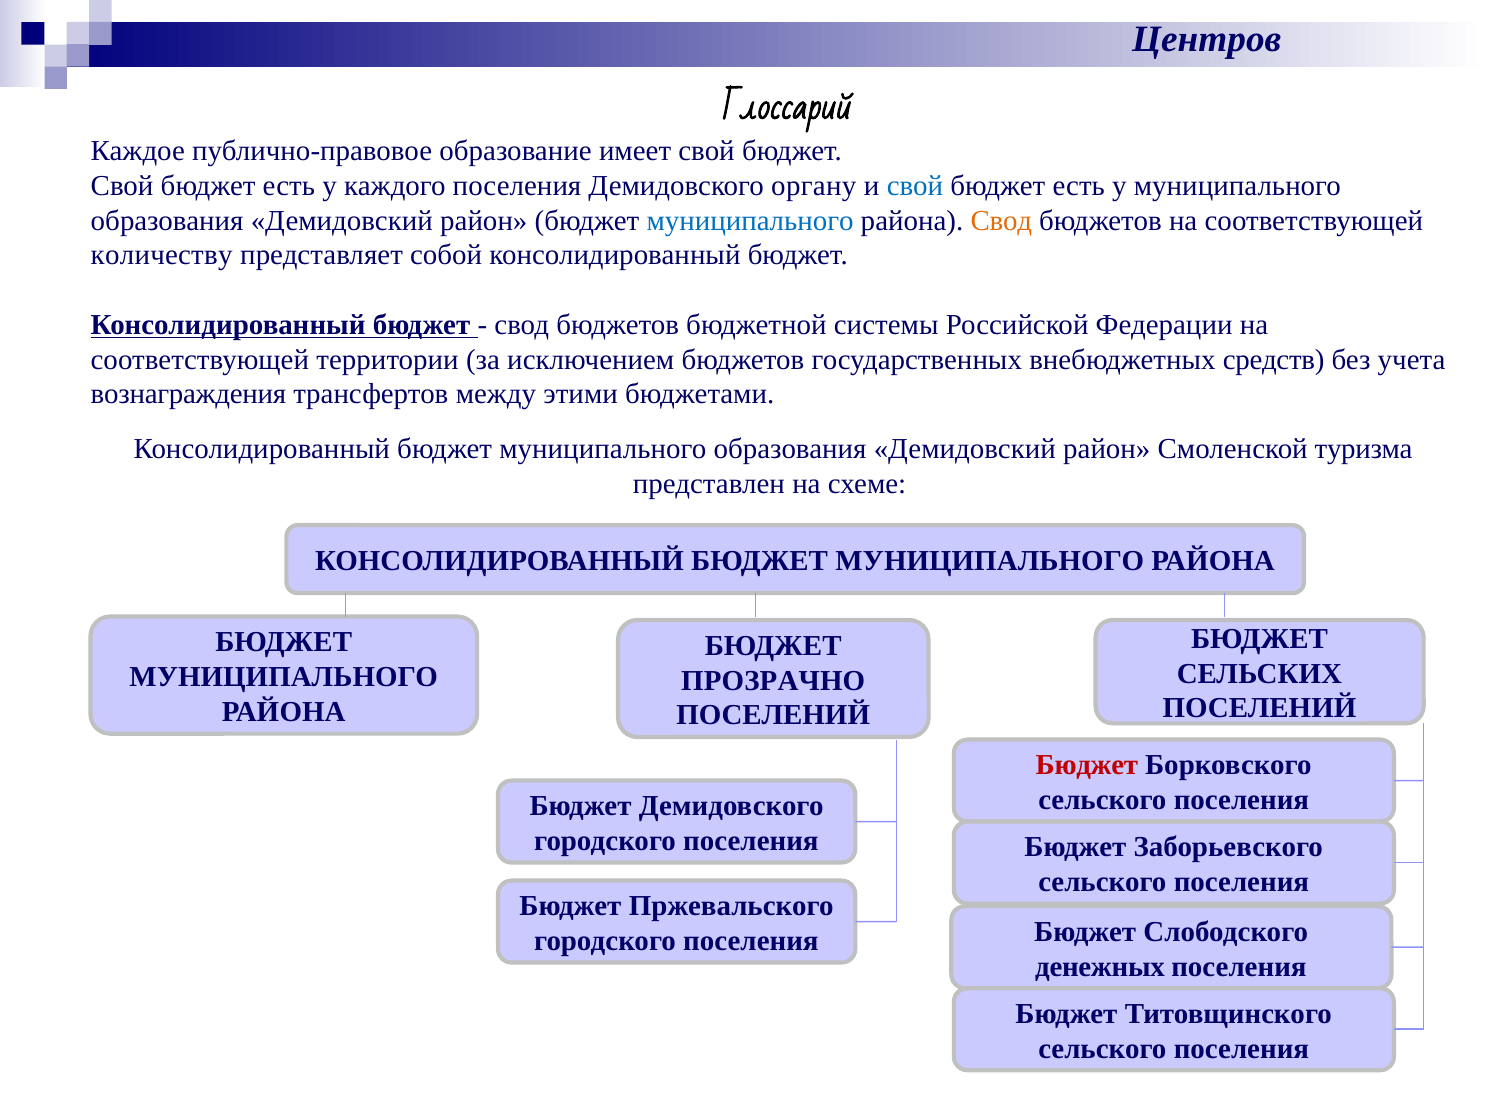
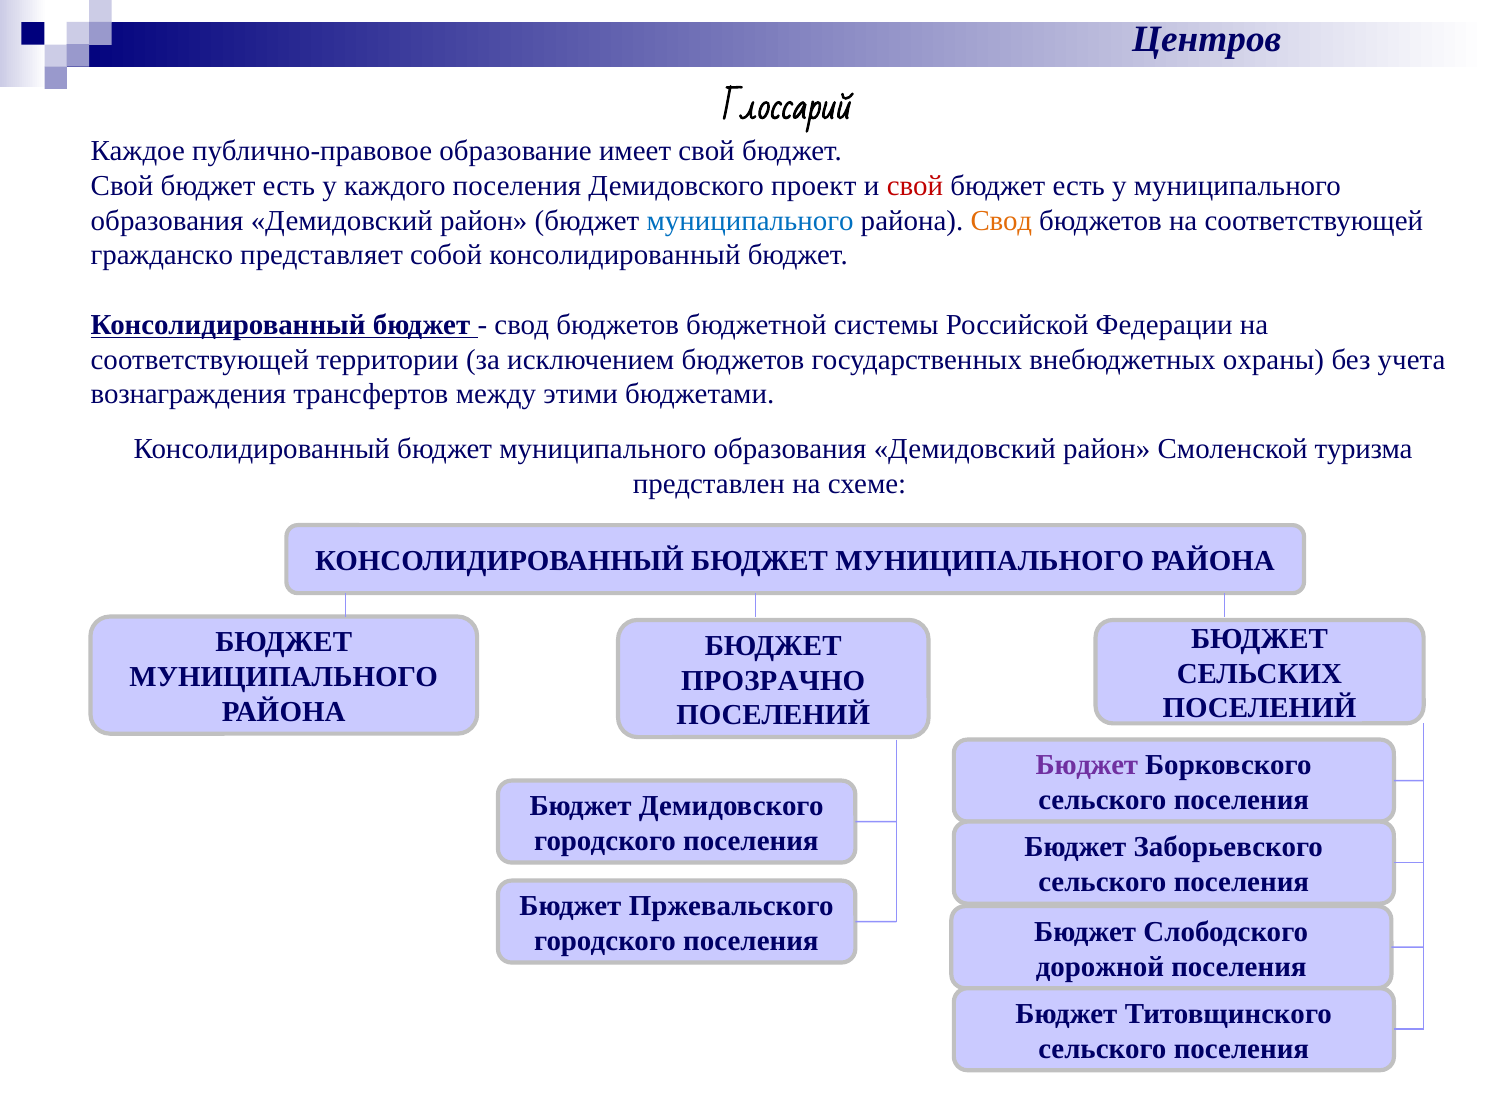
органу: органу -> проект
свой at (915, 186) colour: blue -> red
количеству: количеству -> гражданско
средств: средств -> охраны
Бюджет at (1087, 765) colour: red -> purple
денежных: денежных -> дорожной
